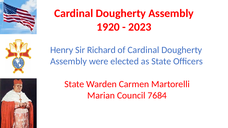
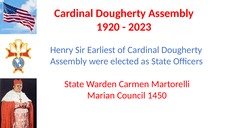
Richard: Richard -> Earliest
7684: 7684 -> 1450
